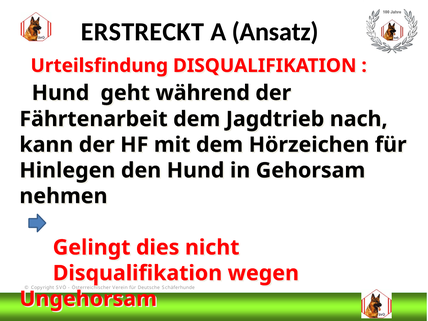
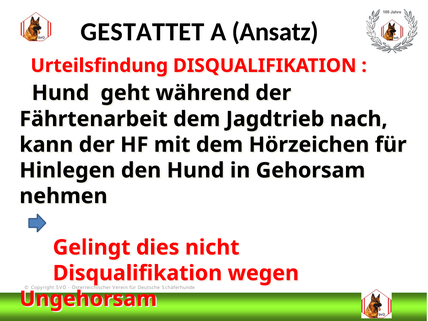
ERSTRECKT: ERSTRECKT -> GESTATTET
